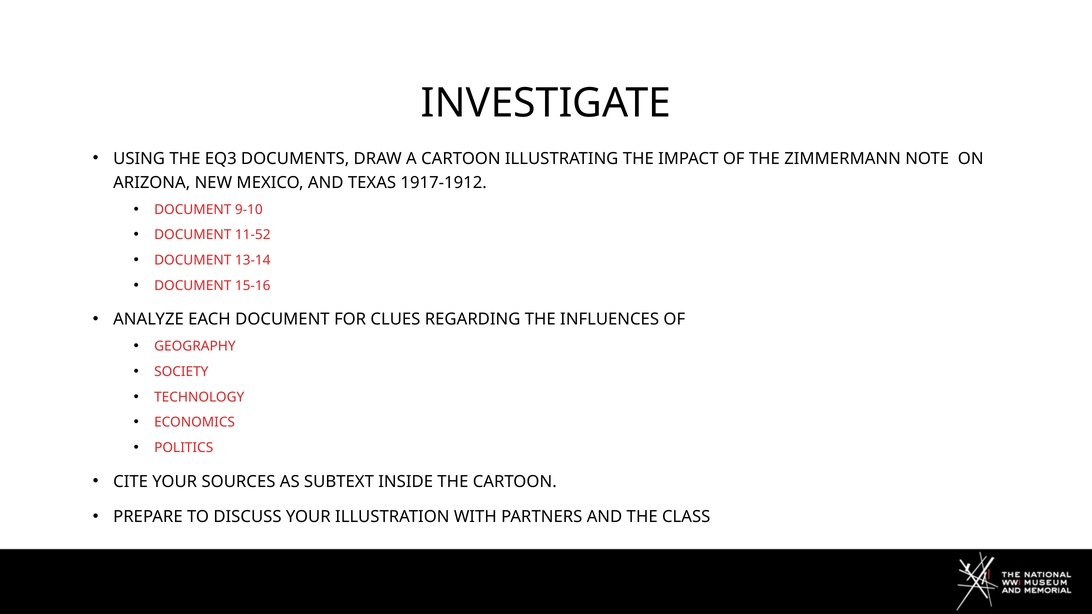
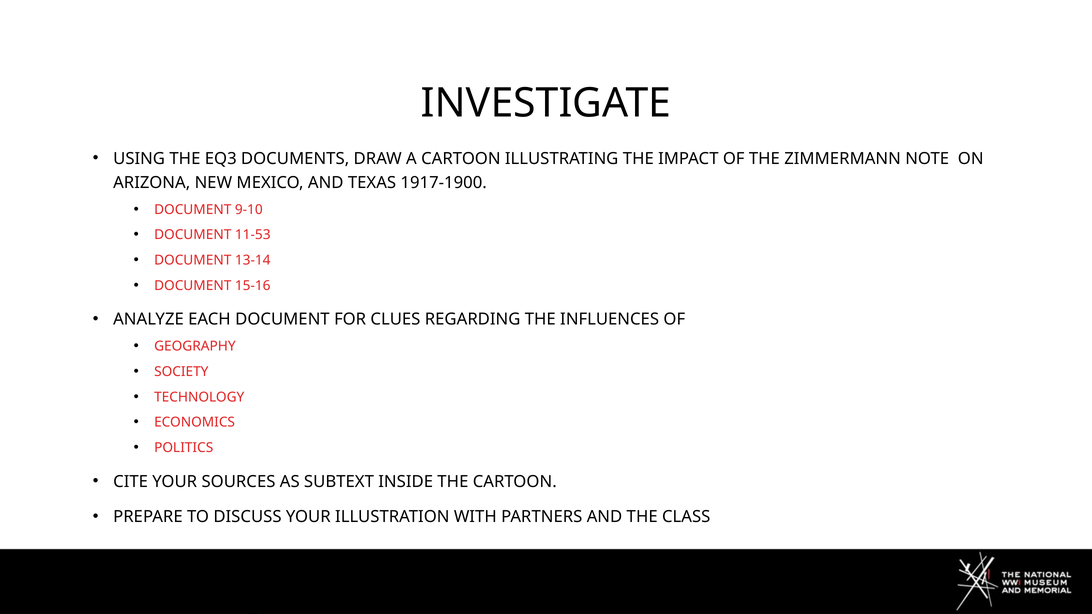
1917-1912: 1917-1912 -> 1917-1900
11-52: 11-52 -> 11-53
